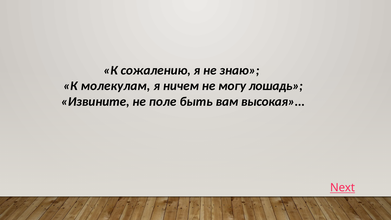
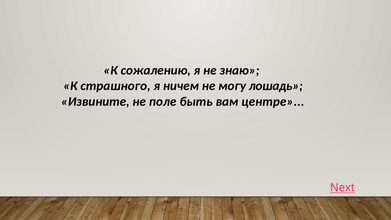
молекулам: молекулам -> страшного
высокая: высокая -> центре
